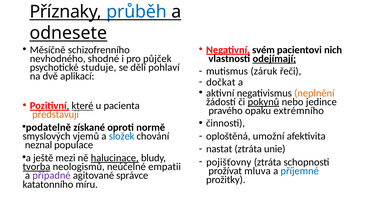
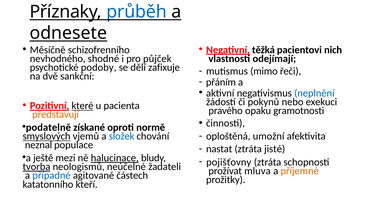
svém: svém -> těžká
odejímají underline: present -> none
studuje: studuje -> podoby
pohlaví: pohlaví -> zafixuje
záruk: záruk -> mimo
aplikací: aplikací -> sankční
dočkat: dočkat -> přáním
neplnění colour: orange -> blue
pokynů underline: present -> none
jedince: jedince -> exekuci
extrémního: extrémního -> gramotnosti
smyslových underline: none -> present
unie: unie -> jisté
empatii: empatii -> žadateli
příjemné colour: blue -> orange
případné colour: purple -> blue
správce: správce -> částech
míru: míru -> kteří
